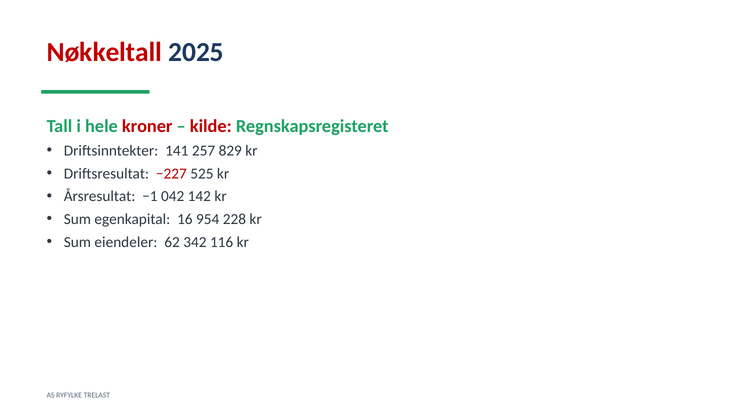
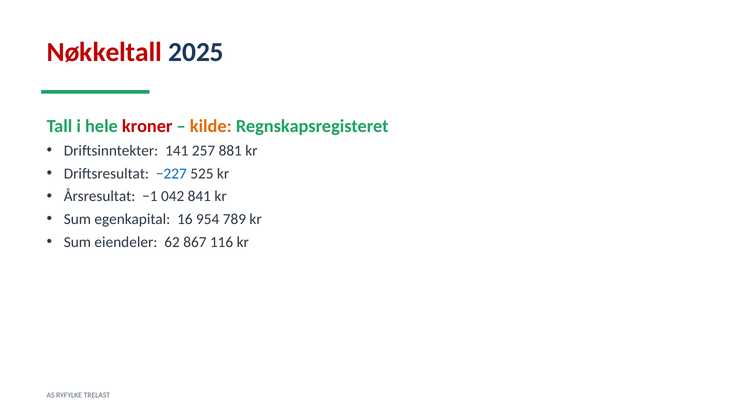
kilde colour: red -> orange
829: 829 -> 881
−227 colour: red -> blue
142: 142 -> 841
228: 228 -> 789
342: 342 -> 867
